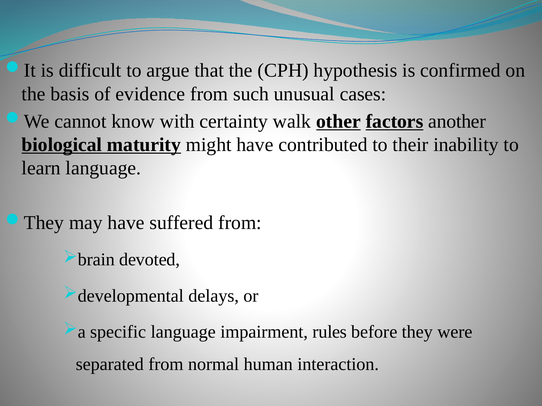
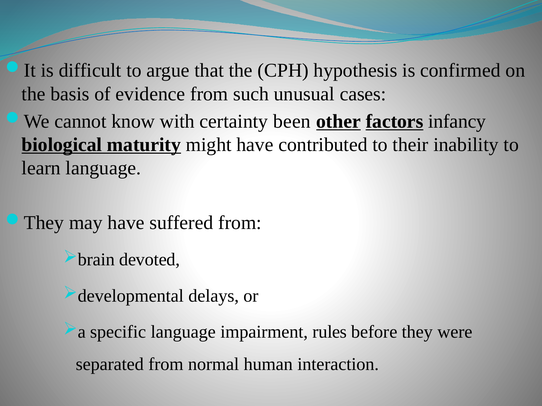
walk: walk -> been
another: another -> infancy
